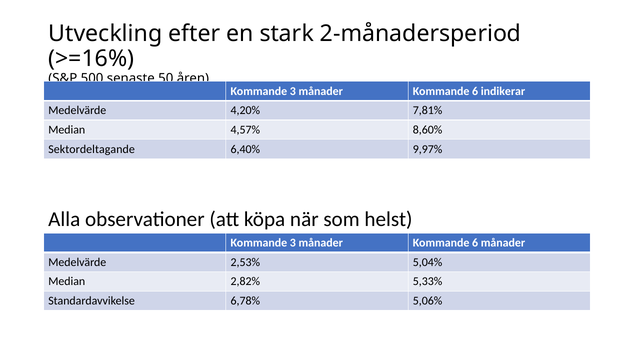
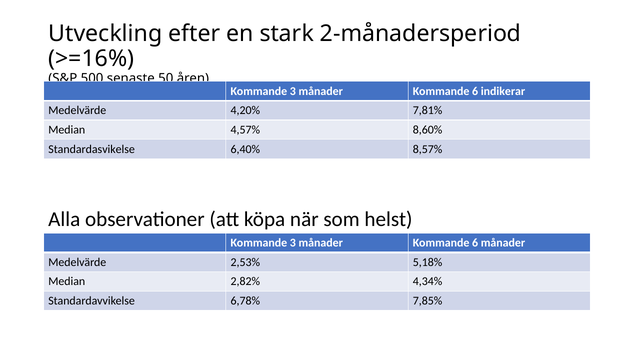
Sektordeltagande: Sektordeltagande -> Standardasvikelse
9,97%: 9,97% -> 8,57%
5,04%: 5,04% -> 5,18%
5,33%: 5,33% -> 4,34%
5,06%: 5,06% -> 7,85%
